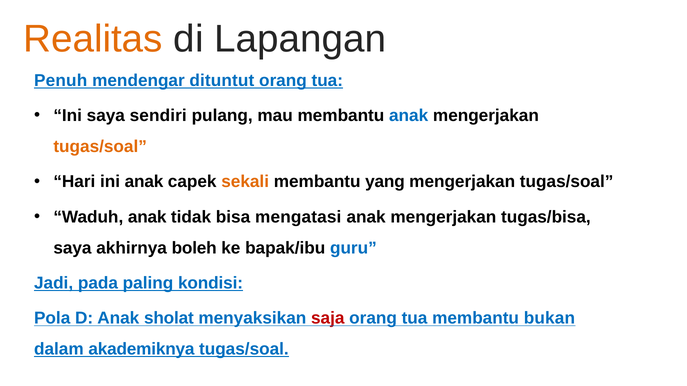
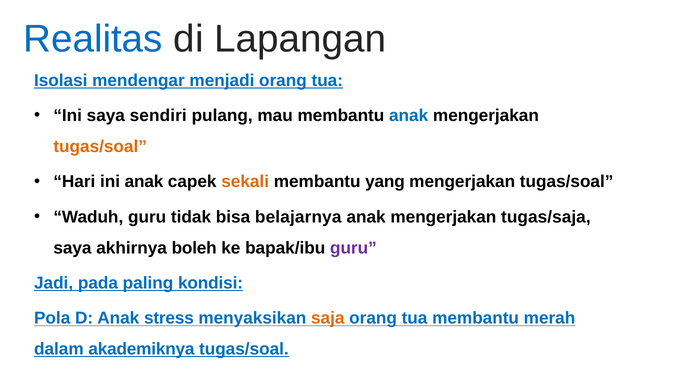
Realitas colour: orange -> blue
Penuh: Penuh -> Isolasi
dituntut: dituntut -> menjadi
Waduh anak: anak -> guru
mengatasi: mengatasi -> belajarnya
tugas/bisa: tugas/bisa -> tugas/saja
guru at (353, 248) colour: blue -> purple
sholat: sholat -> stress
saja colour: red -> orange
bukan: bukan -> merah
